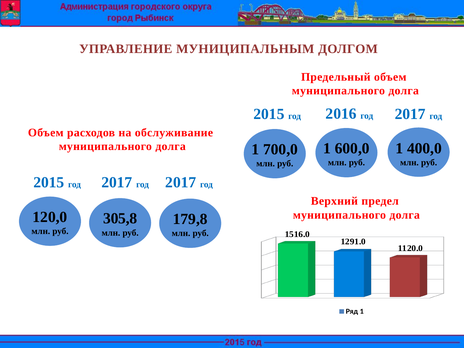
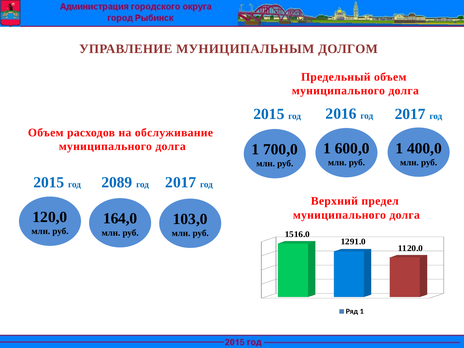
2015 год 2017: 2017 -> 2089
305,8: 305,8 -> 164,0
179,8: 179,8 -> 103,0
